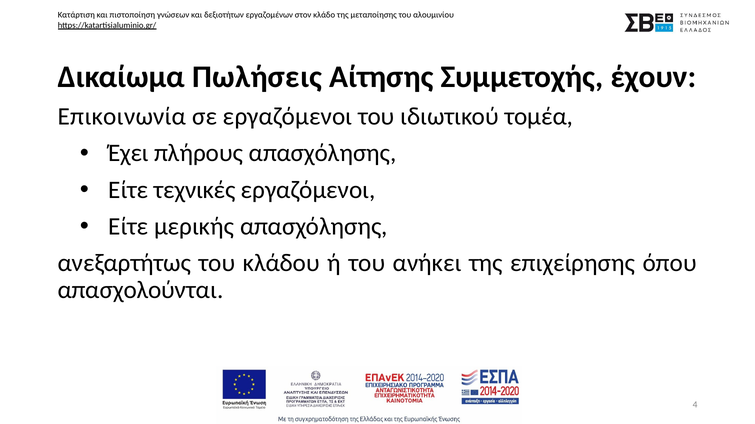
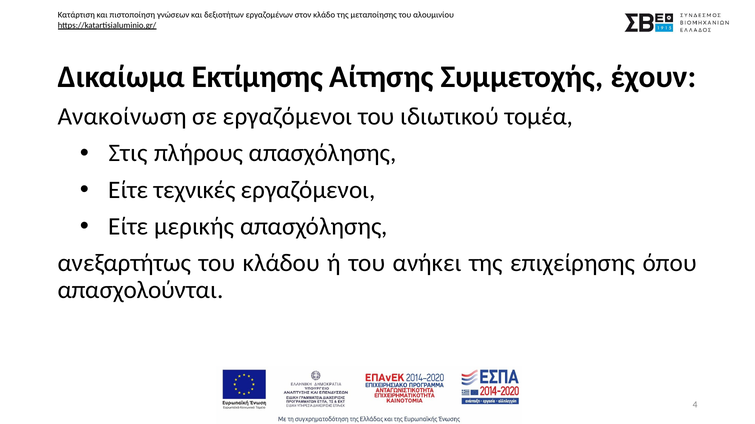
Πωλήσεις: Πωλήσεις -> Εκτίμησης
Επικοινωνία: Επικοινωνία -> Ανακοίνωση
Έχει: Έχει -> Στις
